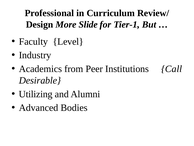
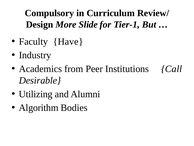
Professional: Professional -> Compulsory
Level: Level -> Have
Advanced: Advanced -> Algorithm
